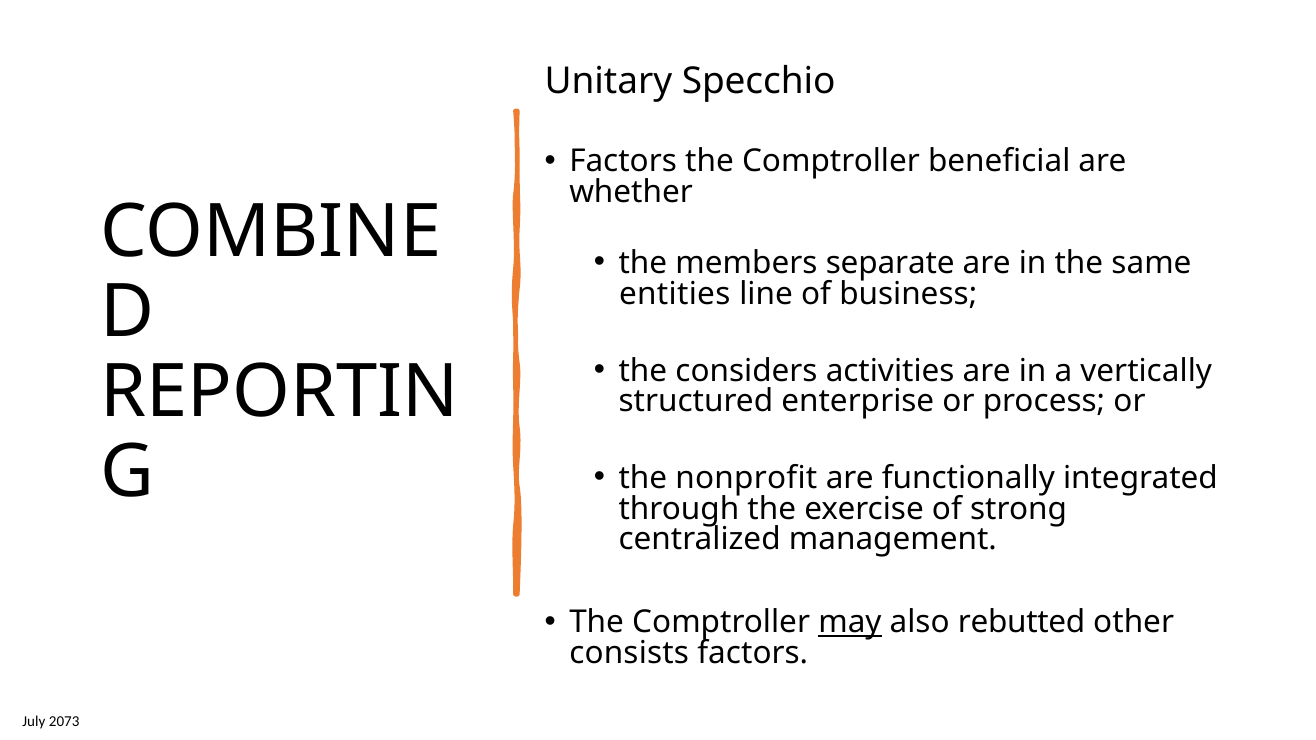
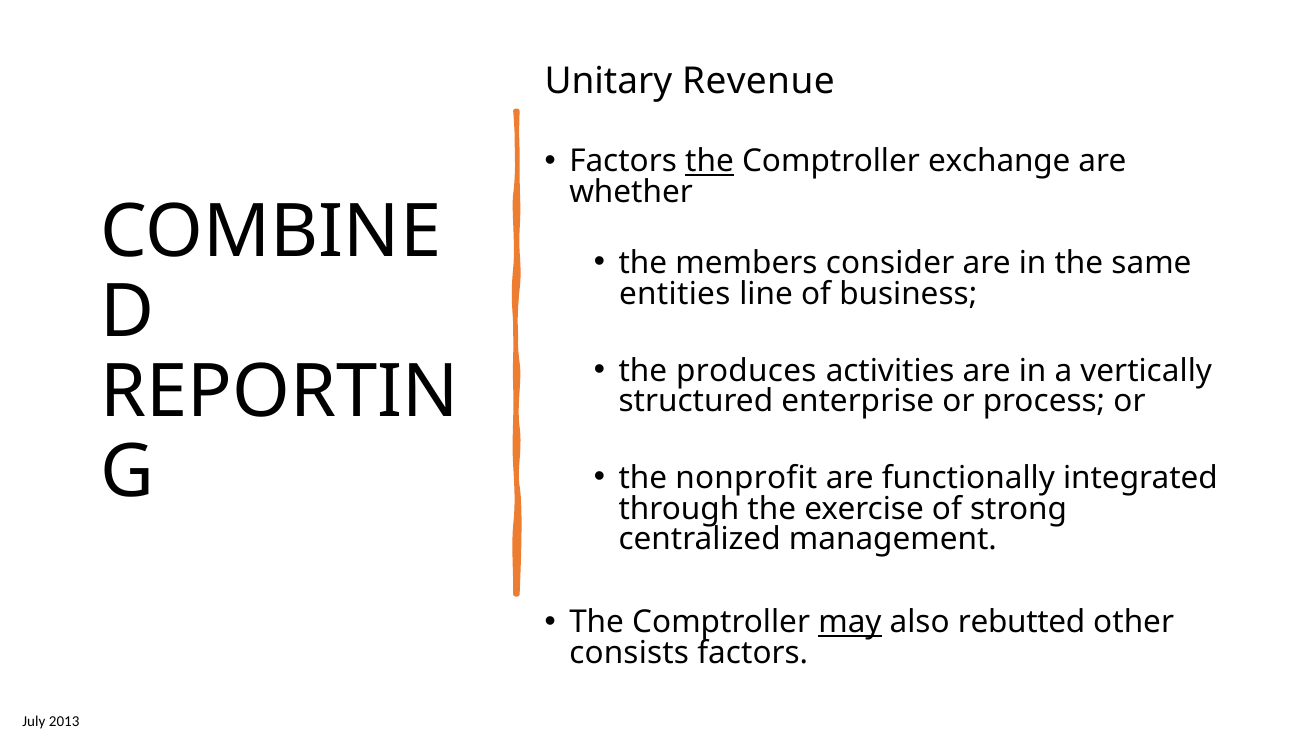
Specchio: Specchio -> Revenue
the at (710, 161) underline: none -> present
beneficial: beneficial -> exchange
separate: separate -> consider
considers: considers -> produces
2073: 2073 -> 2013
